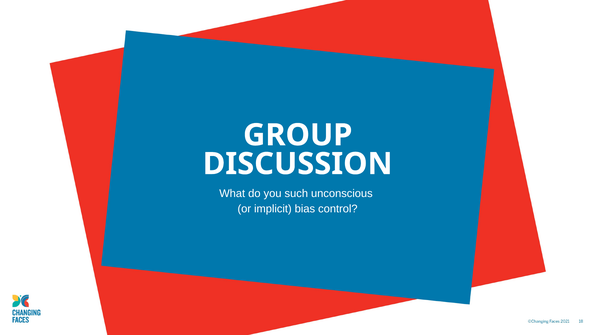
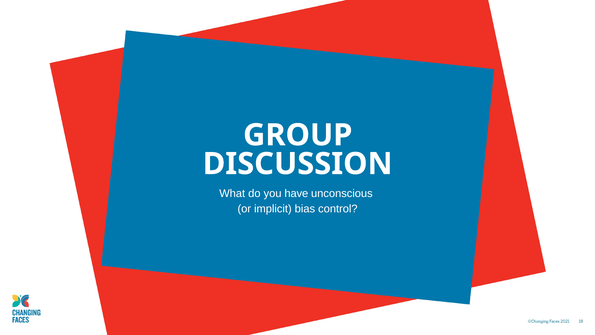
such: such -> have
